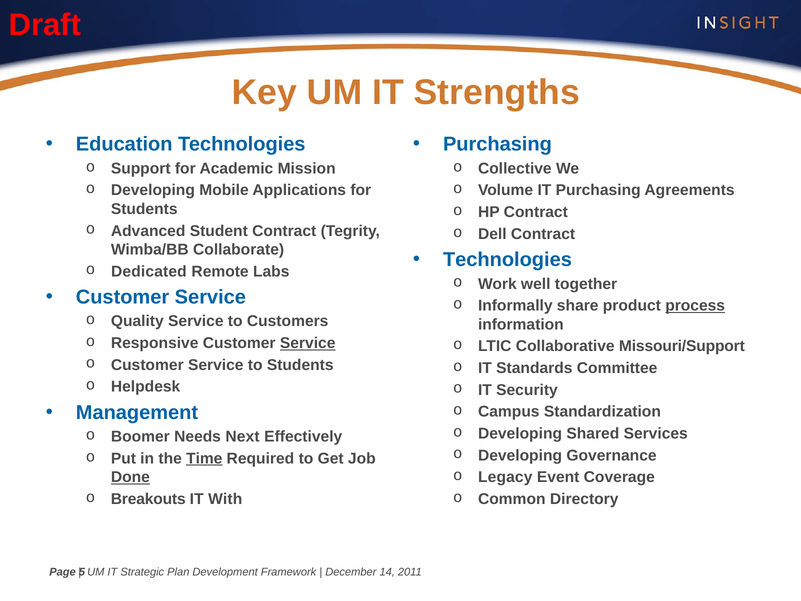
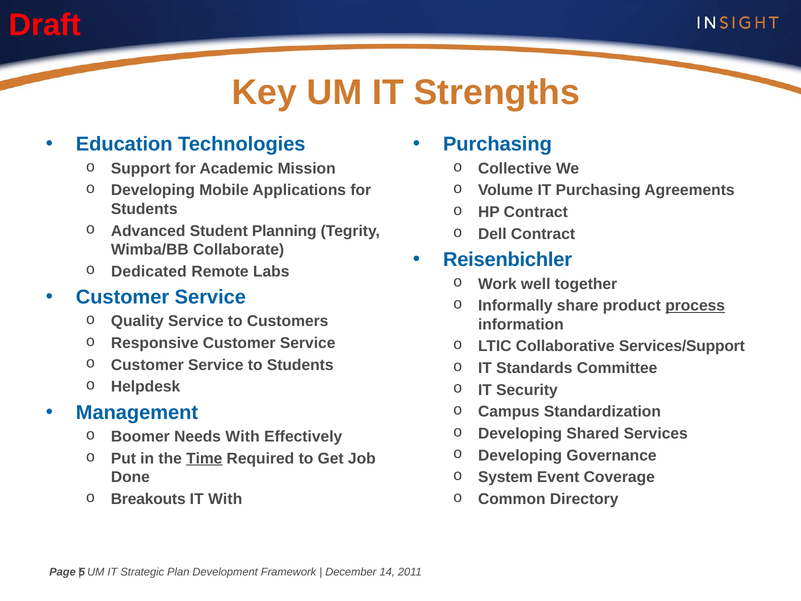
Student Contract: Contract -> Planning
Technologies at (507, 260): Technologies -> Reisenbichler
Service at (308, 343) underline: present -> none
Missouri/Support: Missouri/Support -> Services/Support
Needs Next: Next -> With
Legacy: Legacy -> System
Done underline: present -> none
